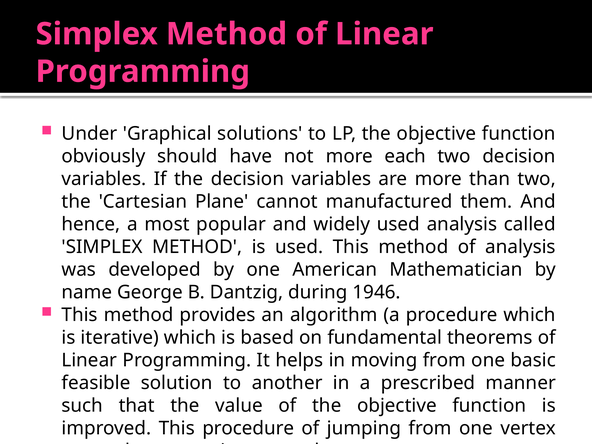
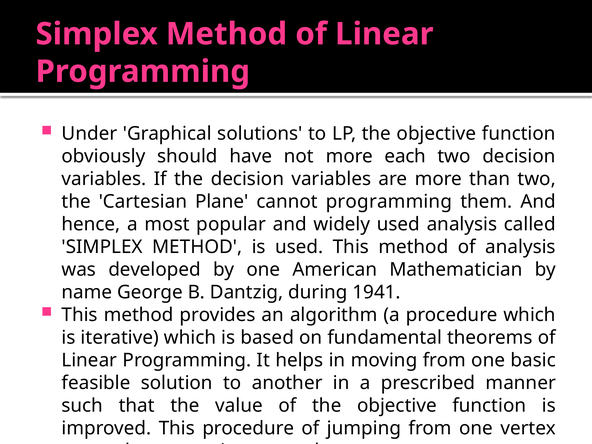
cannot manufactured: manufactured -> programming
1946: 1946 -> 1941
